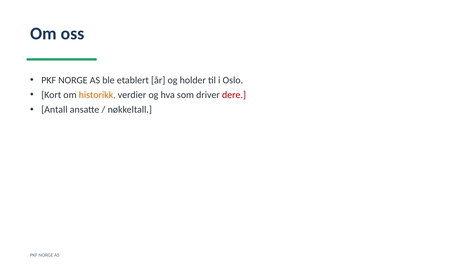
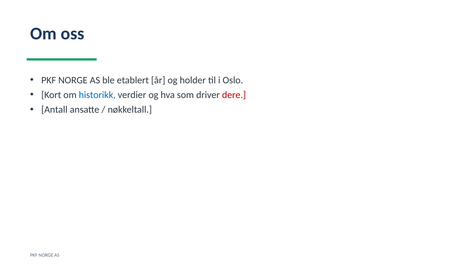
historikk colour: orange -> blue
